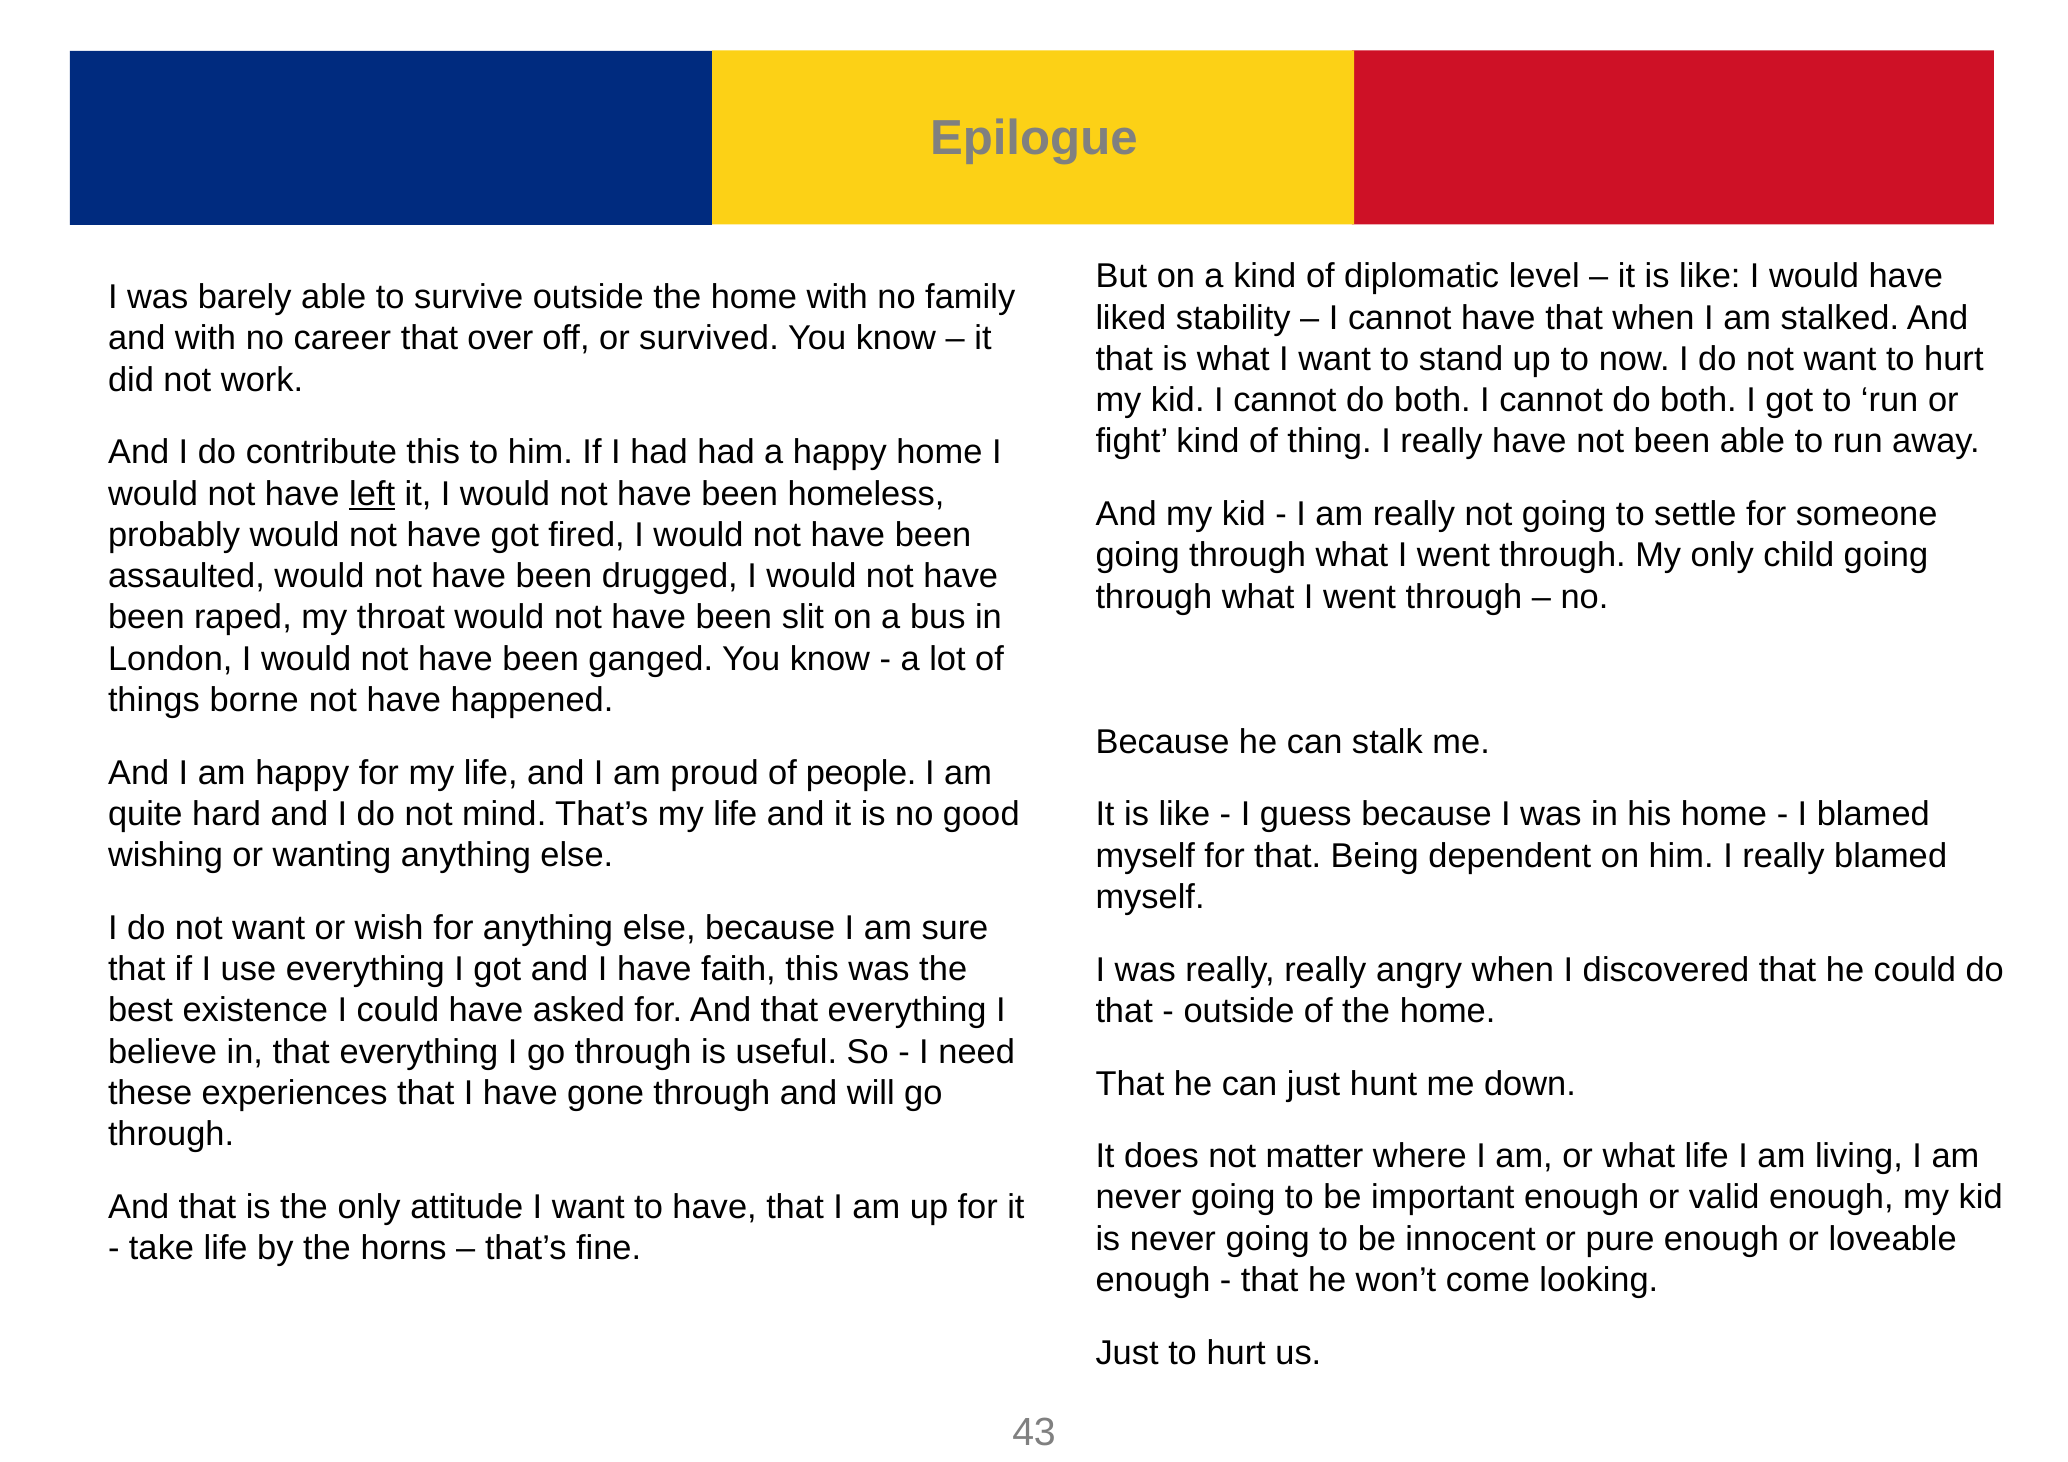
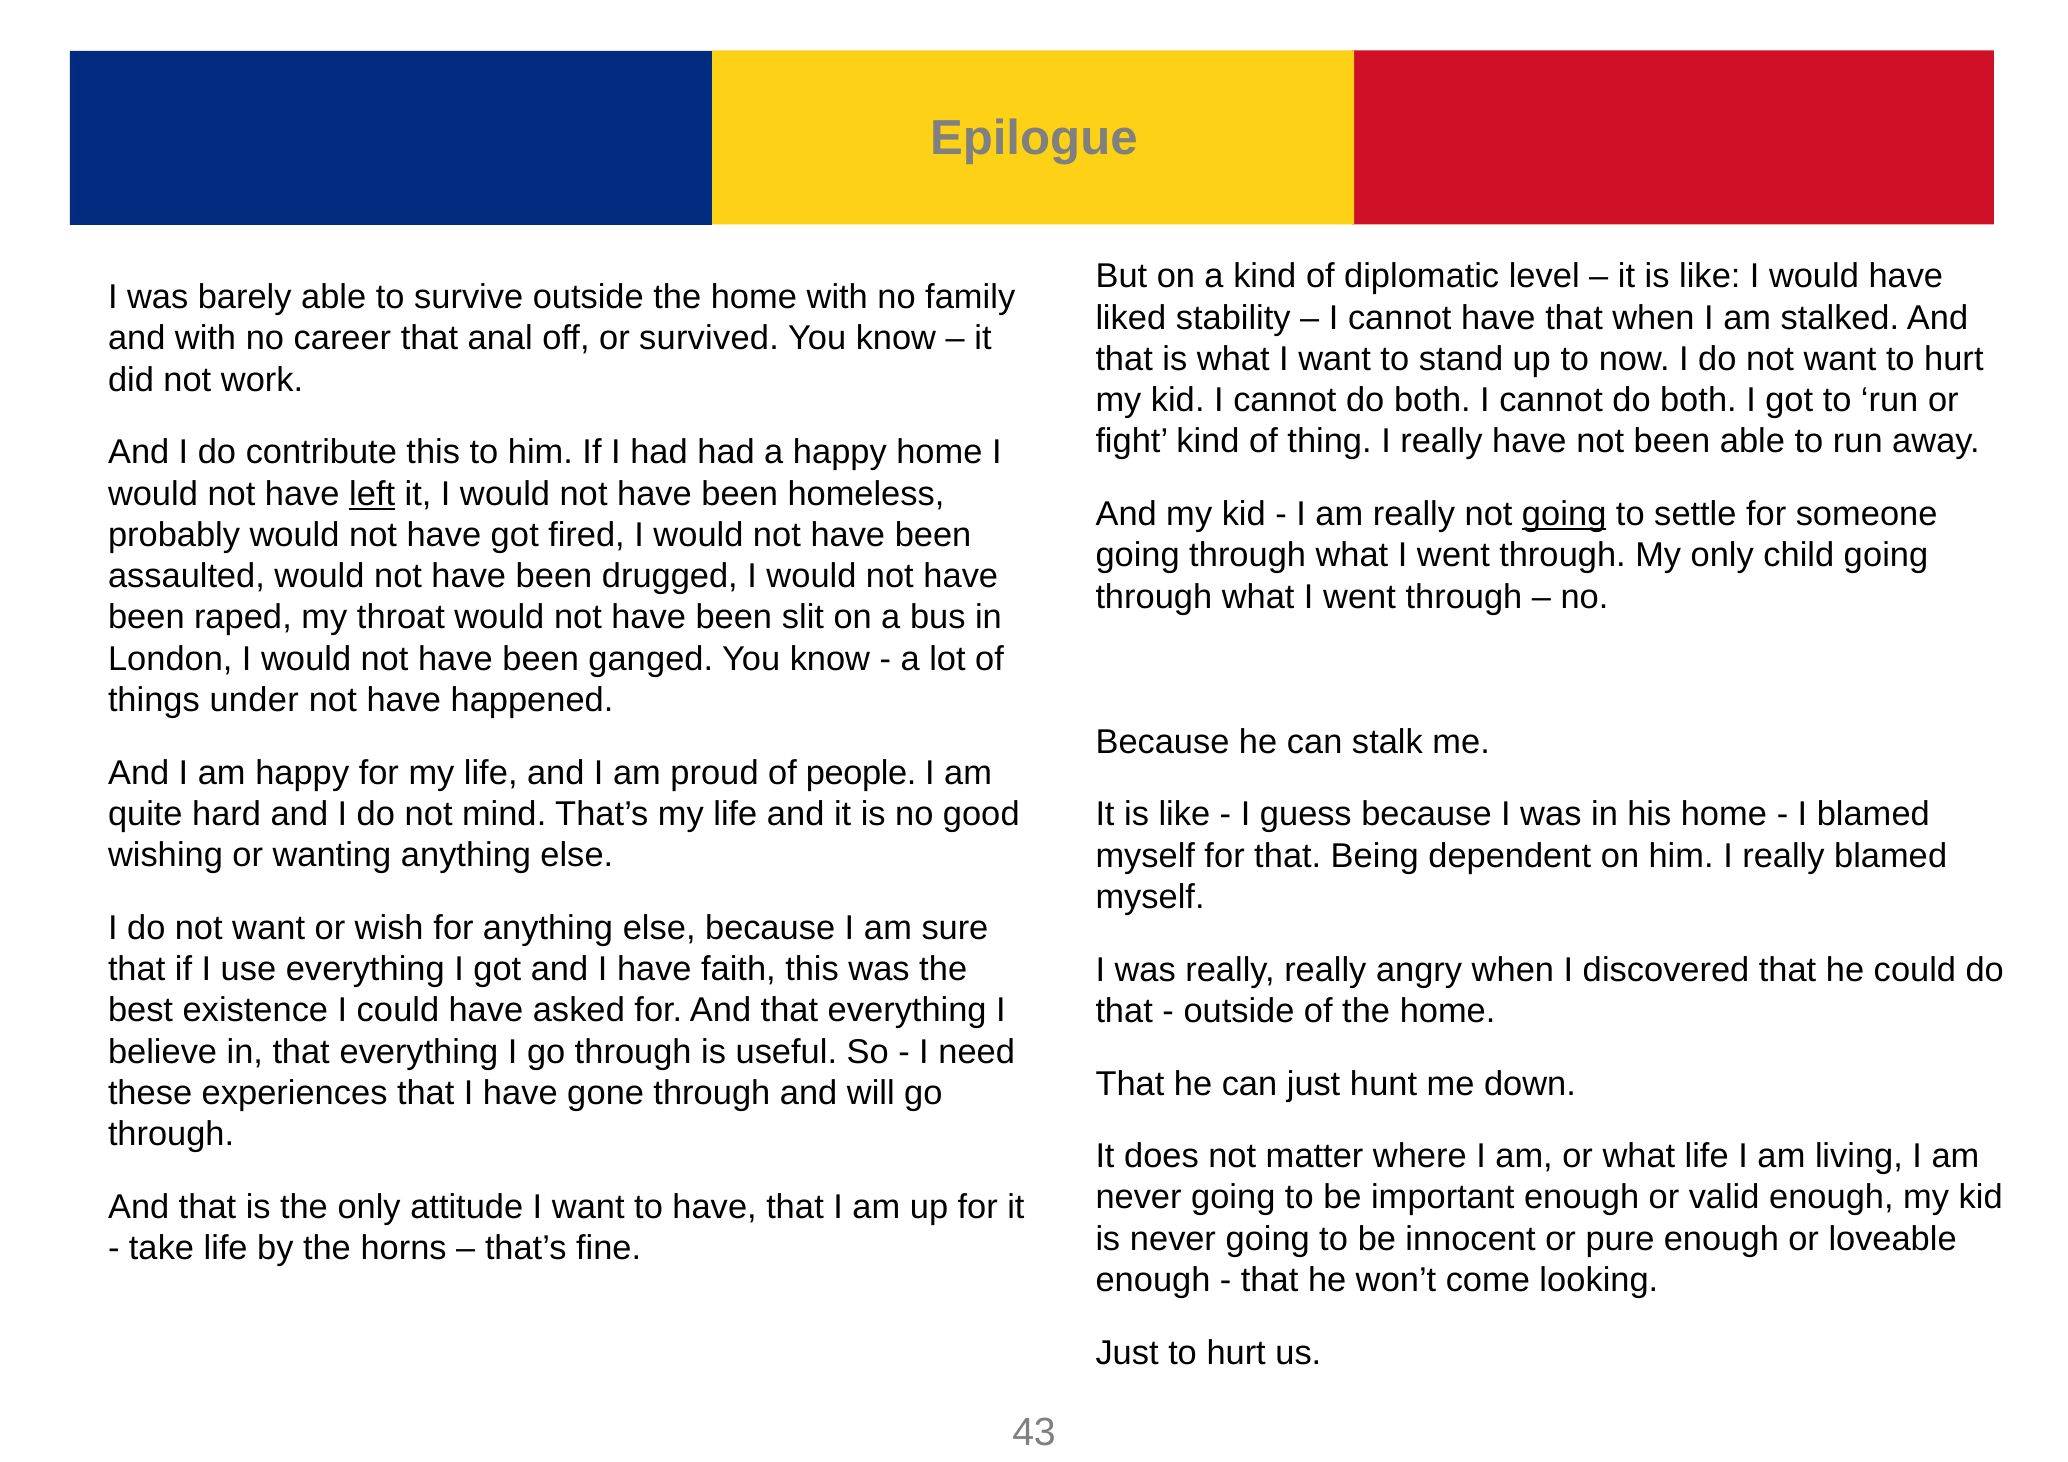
over: over -> anal
going at (1564, 514) underline: none -> present
borne: borne -> under
